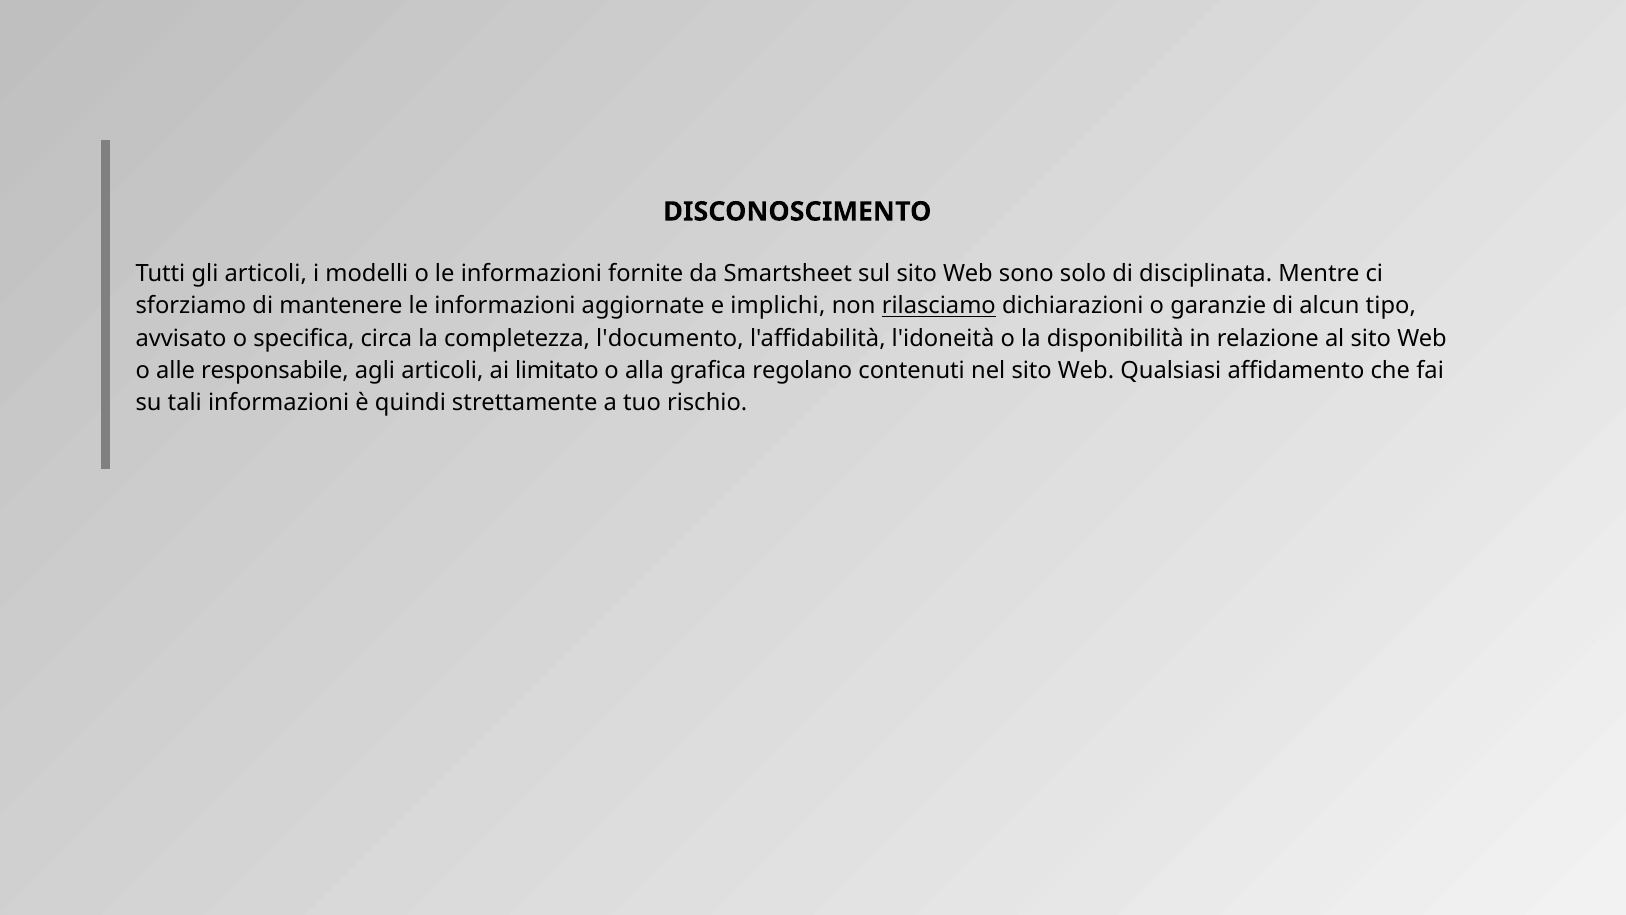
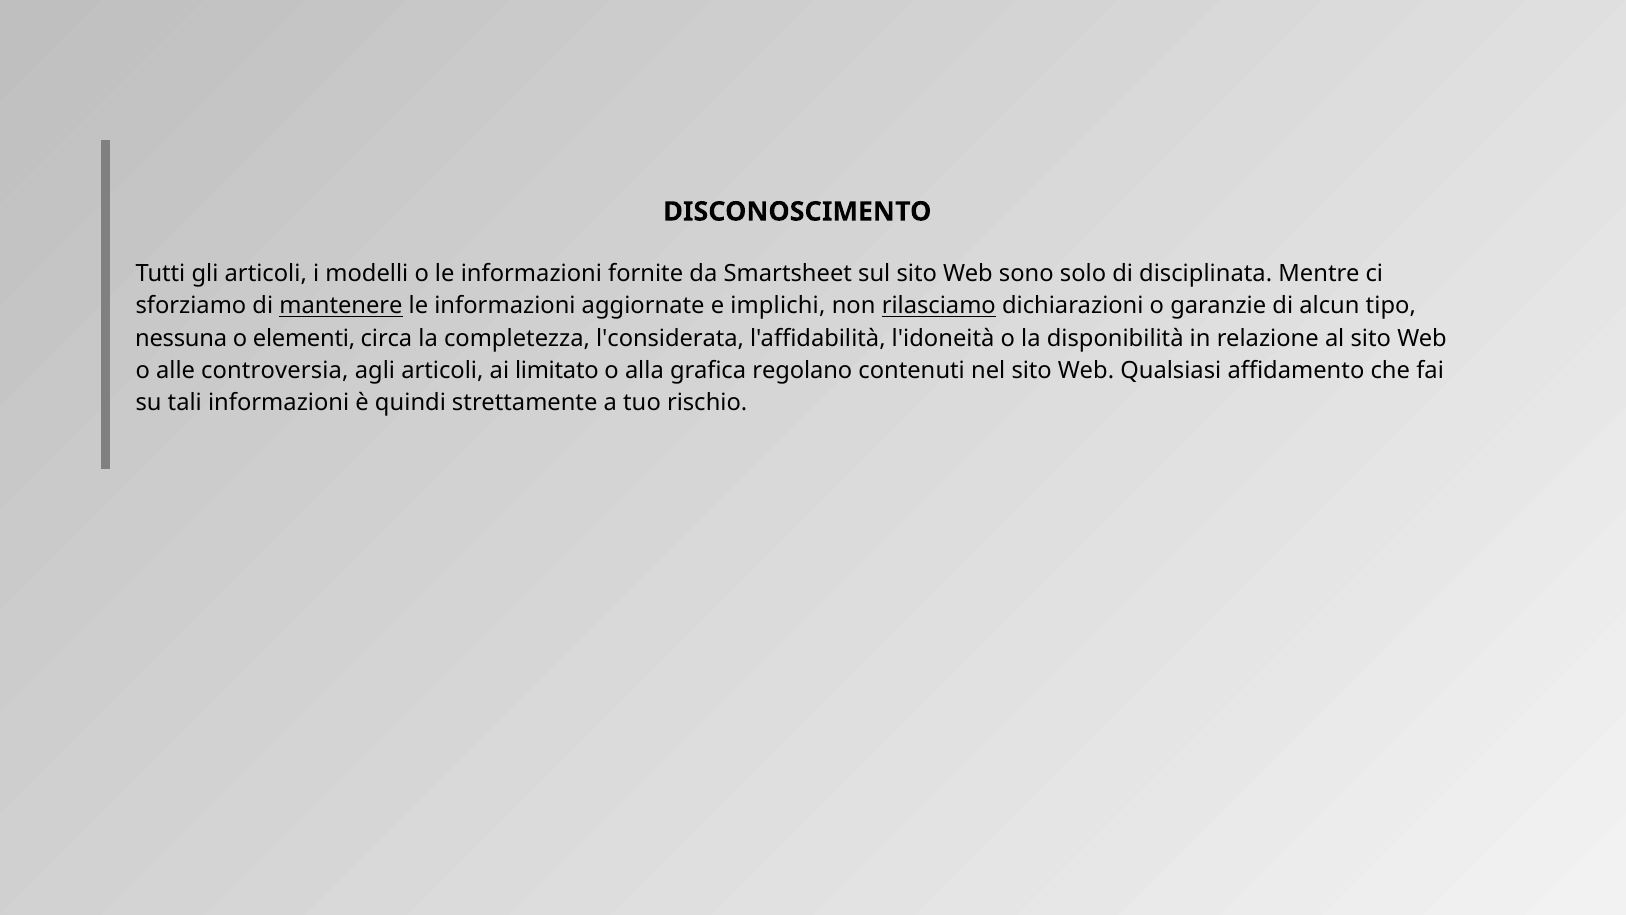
mantenere underline: none -> present
avvisato: avvisato -> nessuna
specifica: specifica -> elementi
l'documento: l'documento -> l'considerata
responsabile: responsabile -> controversia
